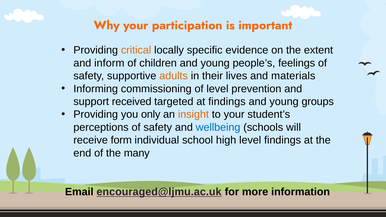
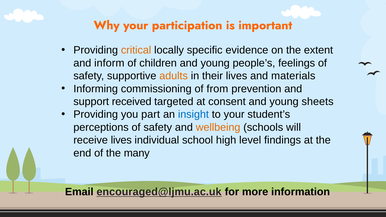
of level: level -> from
at findings: findings -> consent
groups: groups -> sheets
only: only -> part
insight colour: orange -> blue
wellbeing colour: blue -> orange
receive form: form -> lives
